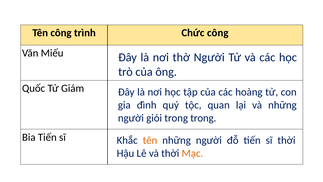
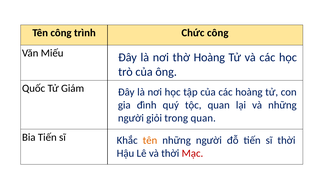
thờ Người: Người -> Hoàng
trong trong: trong -> quan
Mạc colour: orange -> red
